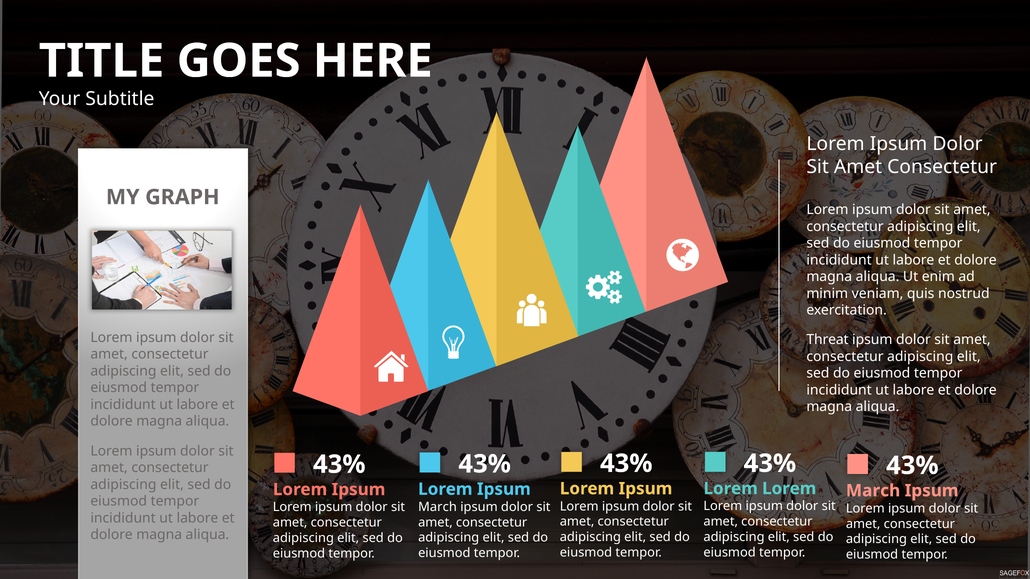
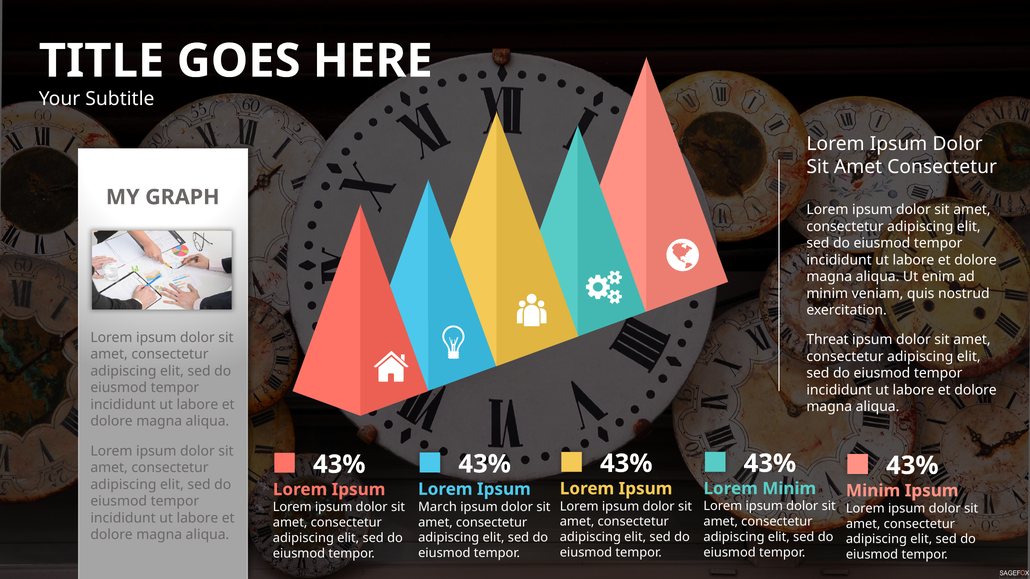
Lorem at (789, 489): Lorem -> Minim
March at (873, 491): March -> Minim
